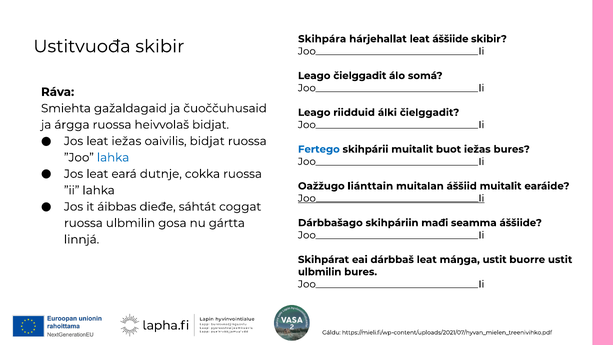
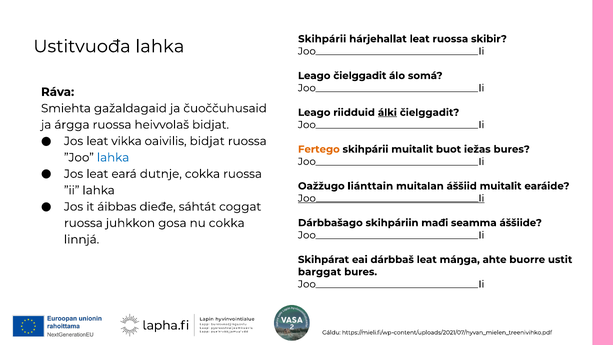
Skihpára at (322, 39): Skihpára -> Skihpárii
leat áššiide: áššiide -> ruossa
Ustitvuođa skibir: skibir -> lahka
álki underline: none -> present
leat iežas: iežas -> vikka
Fertego colour: blue -> orange
ruossa ulbmilin: ulbmilin -> juhkkon
nu gártta: gártta -> cokka
máŋga ustit: ustit -> ahte
ulbmilin at (320, 272): ulbmilin -> barggat
